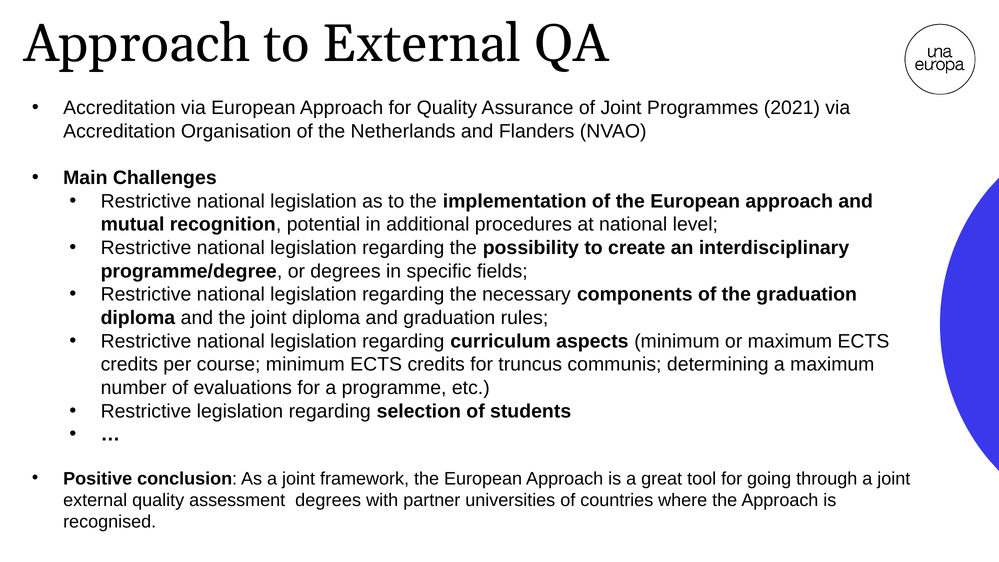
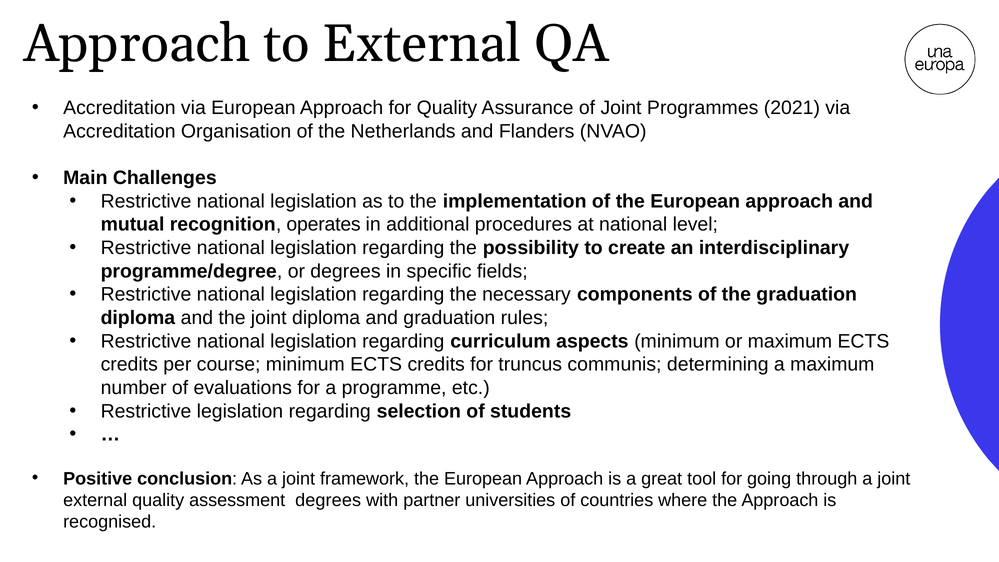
potential: potential -> operates
